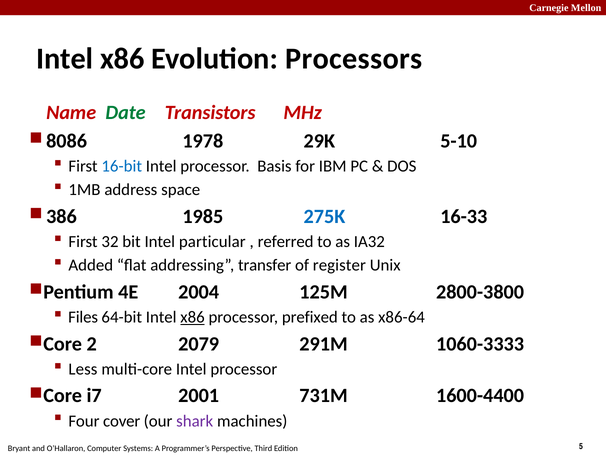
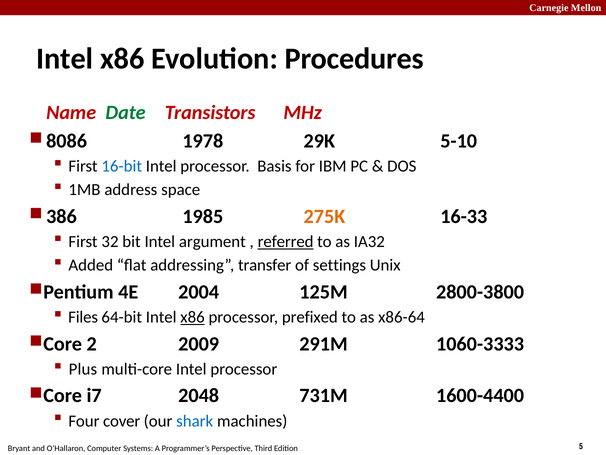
Processors: Processors -> Procedures
275K colour: blue -> orange
particular: particular -> argument
referred underline: none -> present
register: register -> settings
2079: 2079 -> 2009
Less: Less -> Plus
2001: 2001 -> 2048
shark colour: purple -> blue
